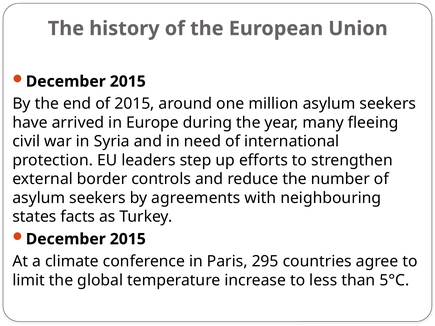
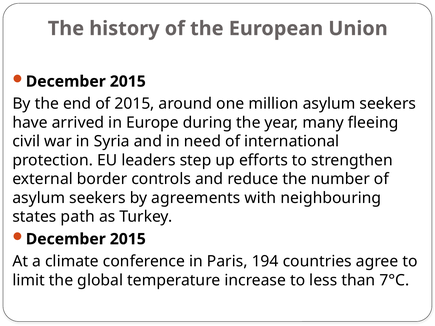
facts: facts -> path
295: 295 -> 194
5°C: 5°C -> 7°C
